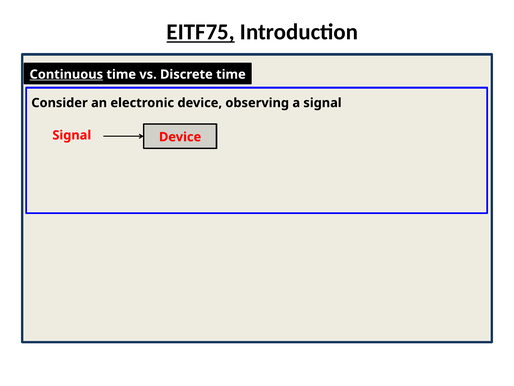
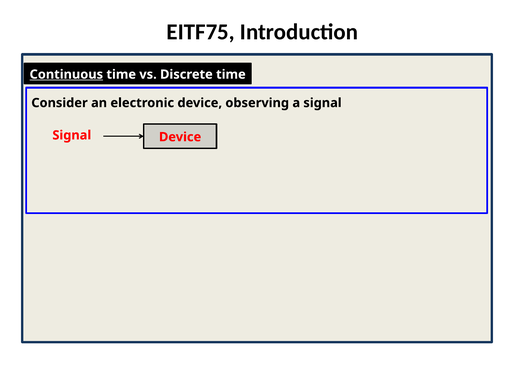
EITF75 underline: present -> none
